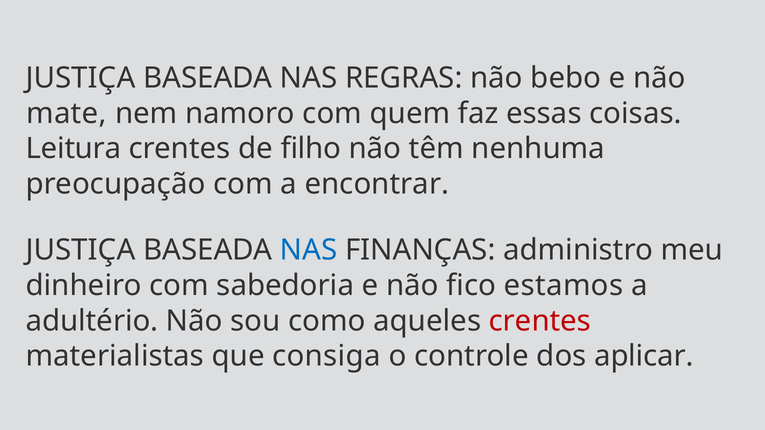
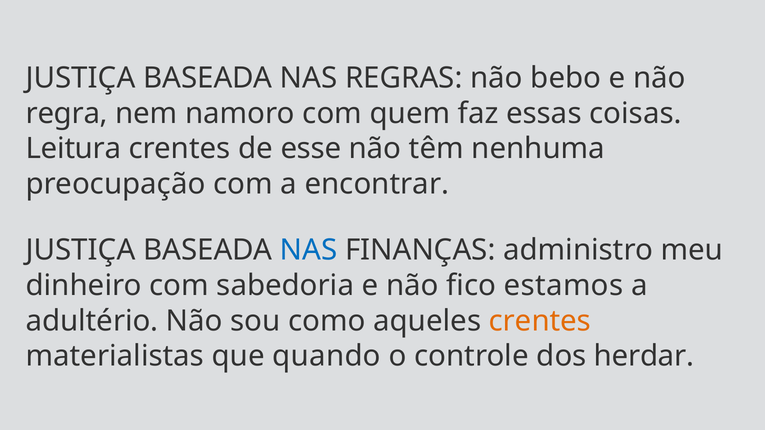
mate: mate -> regra
filho: filho -> esse
crentes at (540, 321) colour: red -> orange
consiga: consiga -> quando
aplicar: aplicar -> herdar
